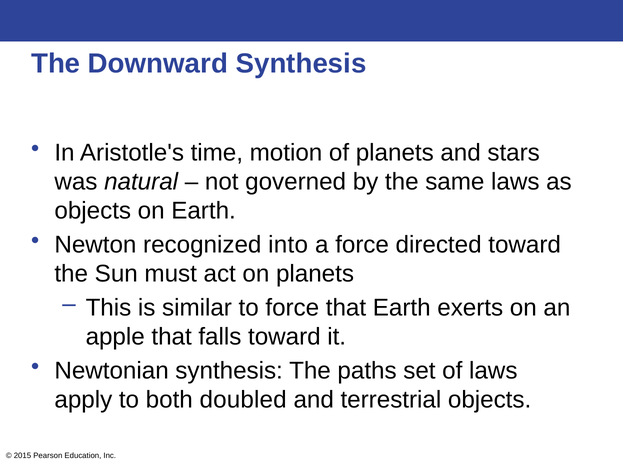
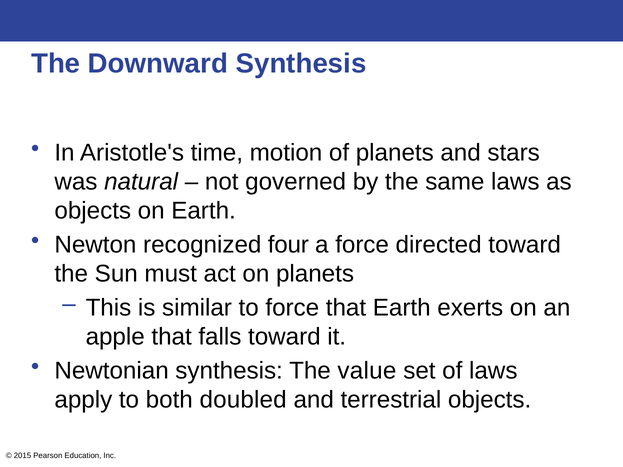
into: into -> four
paths: paths -> value
